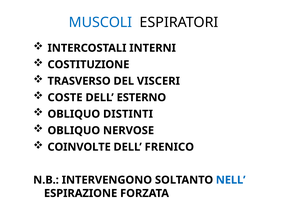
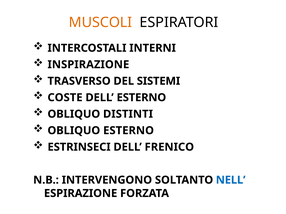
MUSCOLI colour: blue -> orange
COSTITUZIONE: COSTITUZIONE -> INSPIRAZIONE
VISCERI: VISCERI -> SISTEMI
OBLIQUO NERVOSE: NERVOSE -> ESTERNO
COINVOLTE: COINVOLTE -> ESTRINSECI
